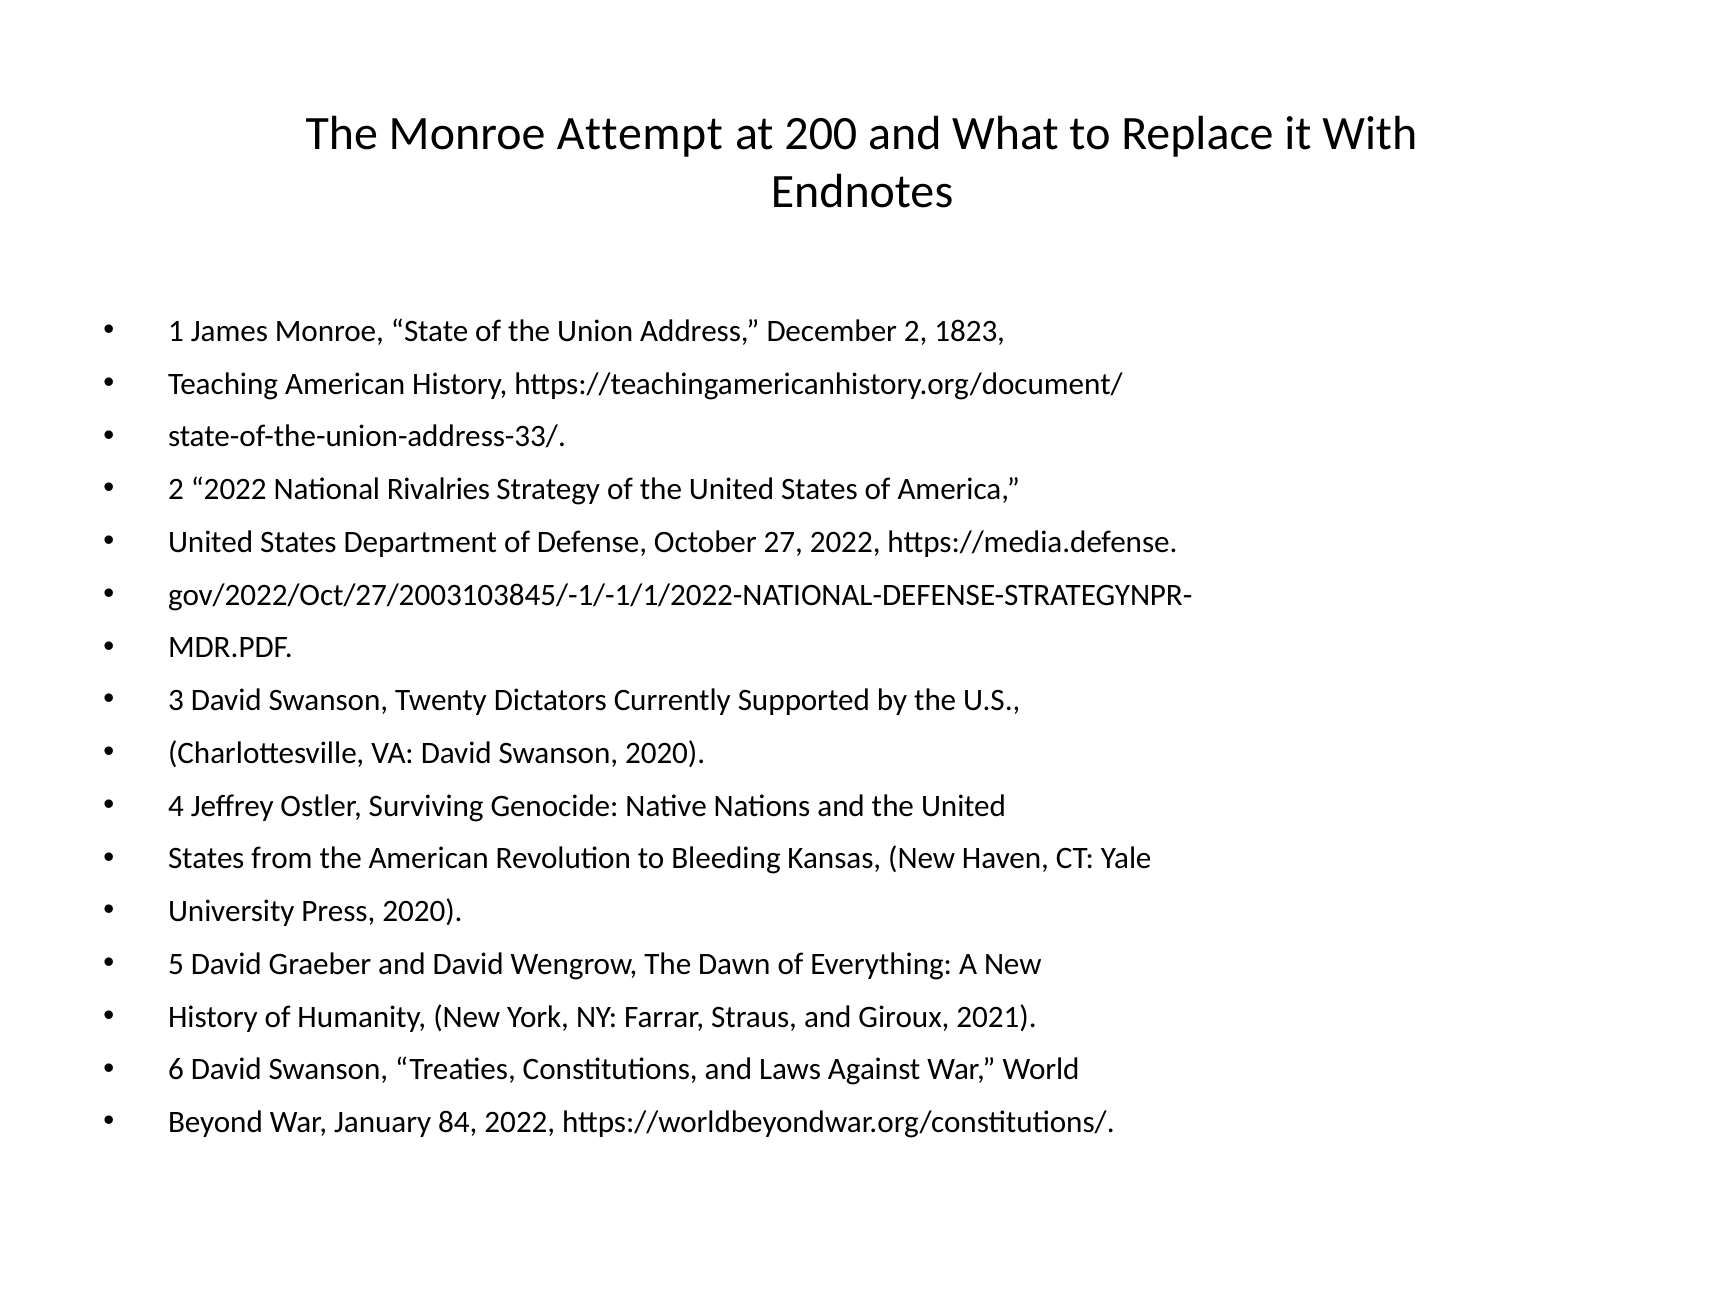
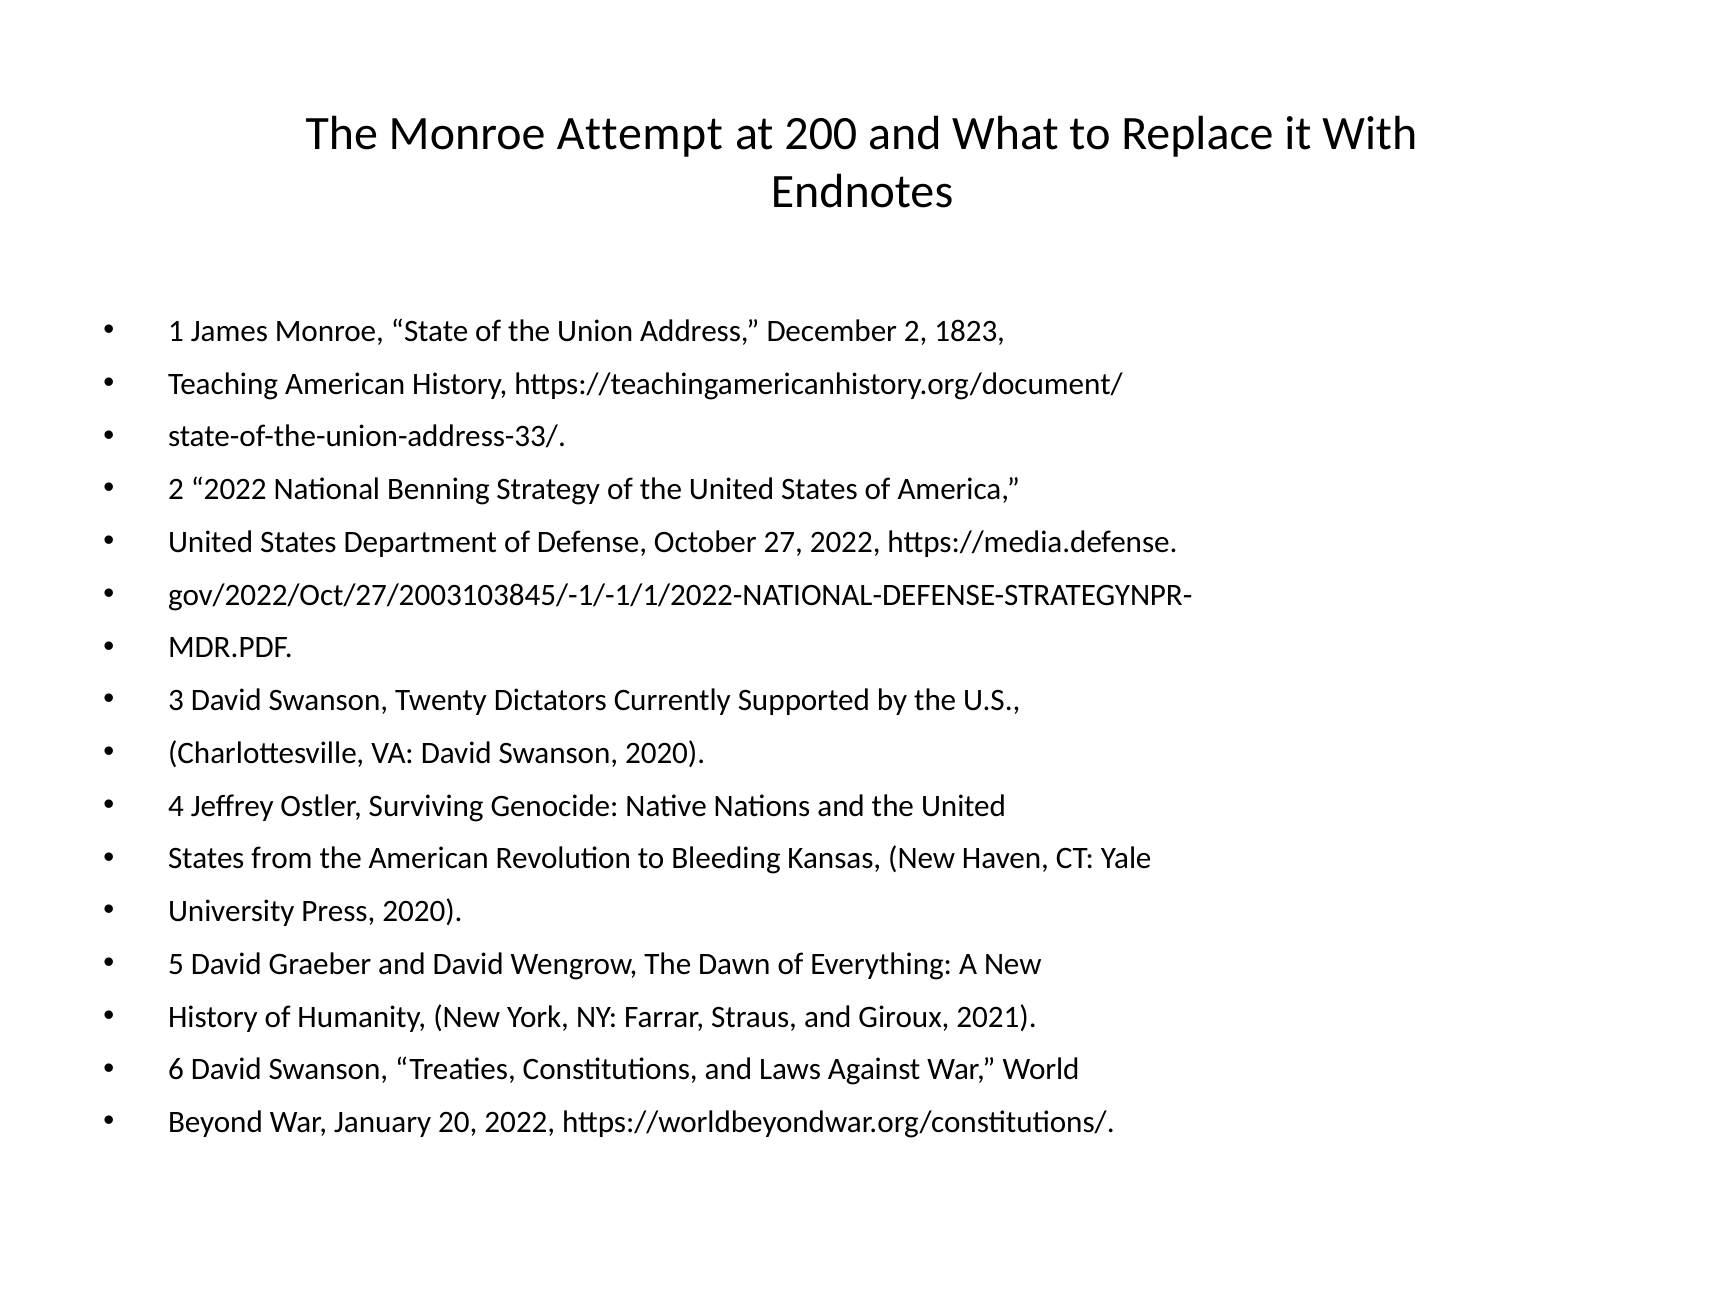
Rivalries: Rivalries -> Benning
84: 84 -> 20
